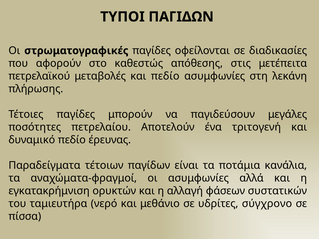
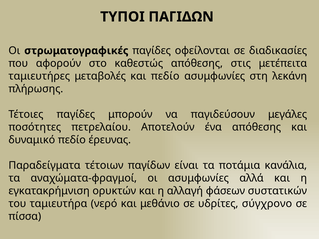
πετρελαϊκού: πετρελαϊκού -> ταμιευτήρες
ένα τριτογενή: τριτογενή -> απόθεσης
